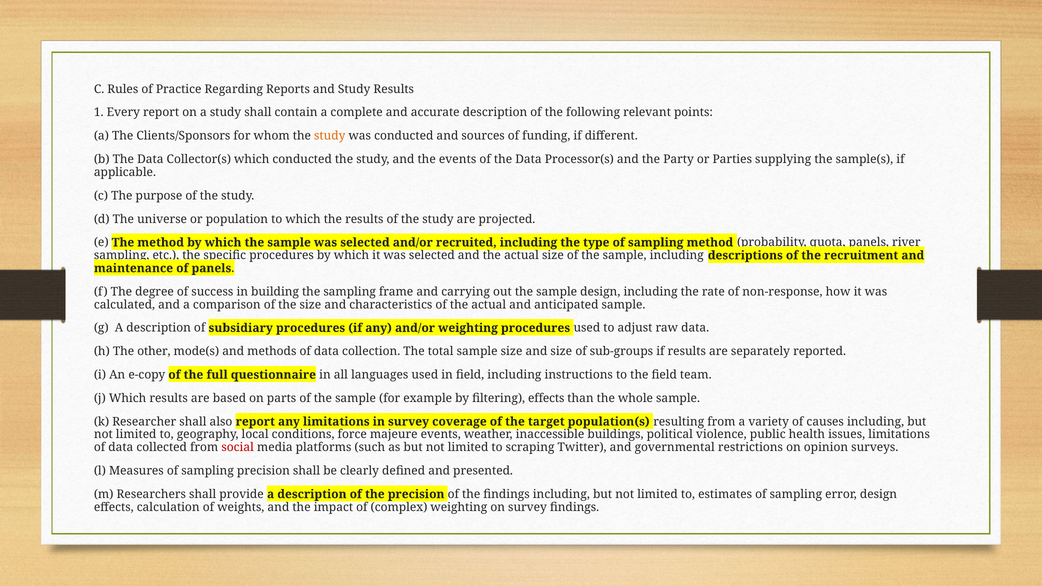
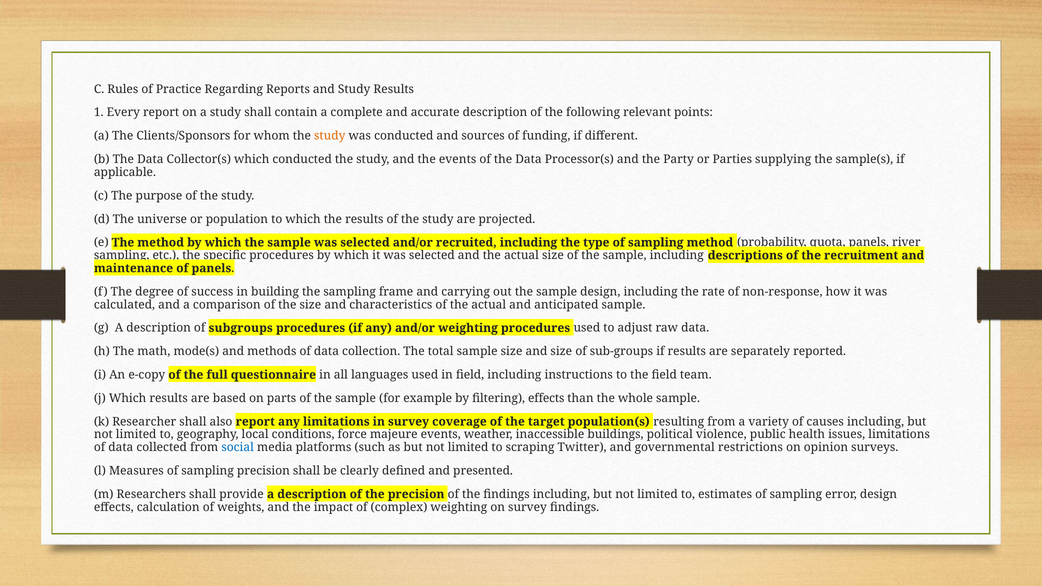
subsidiary: subsidiary -> subgroups
other: other -> math
social colour: red -> blue
